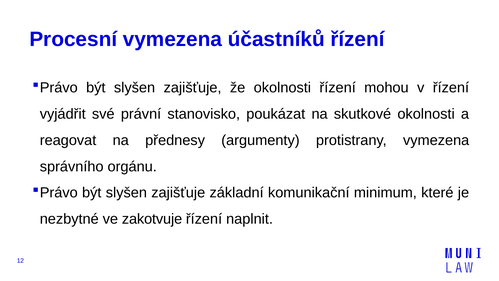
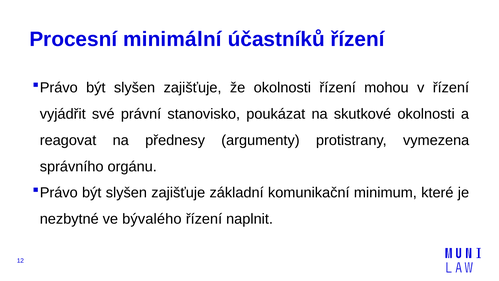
Procesní vymezena: vymezena -> minimální
zakotvuje: zakotvuje -> bývalého
